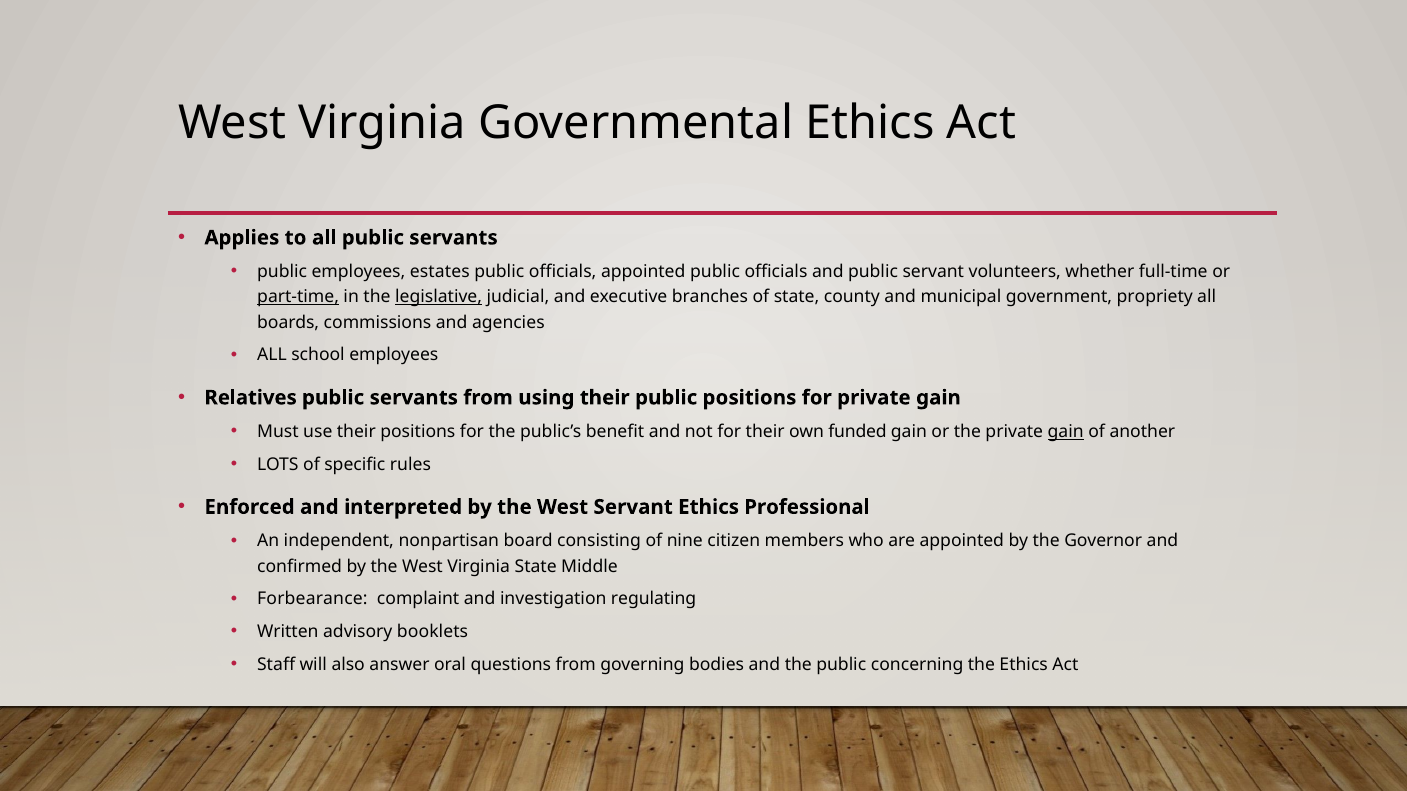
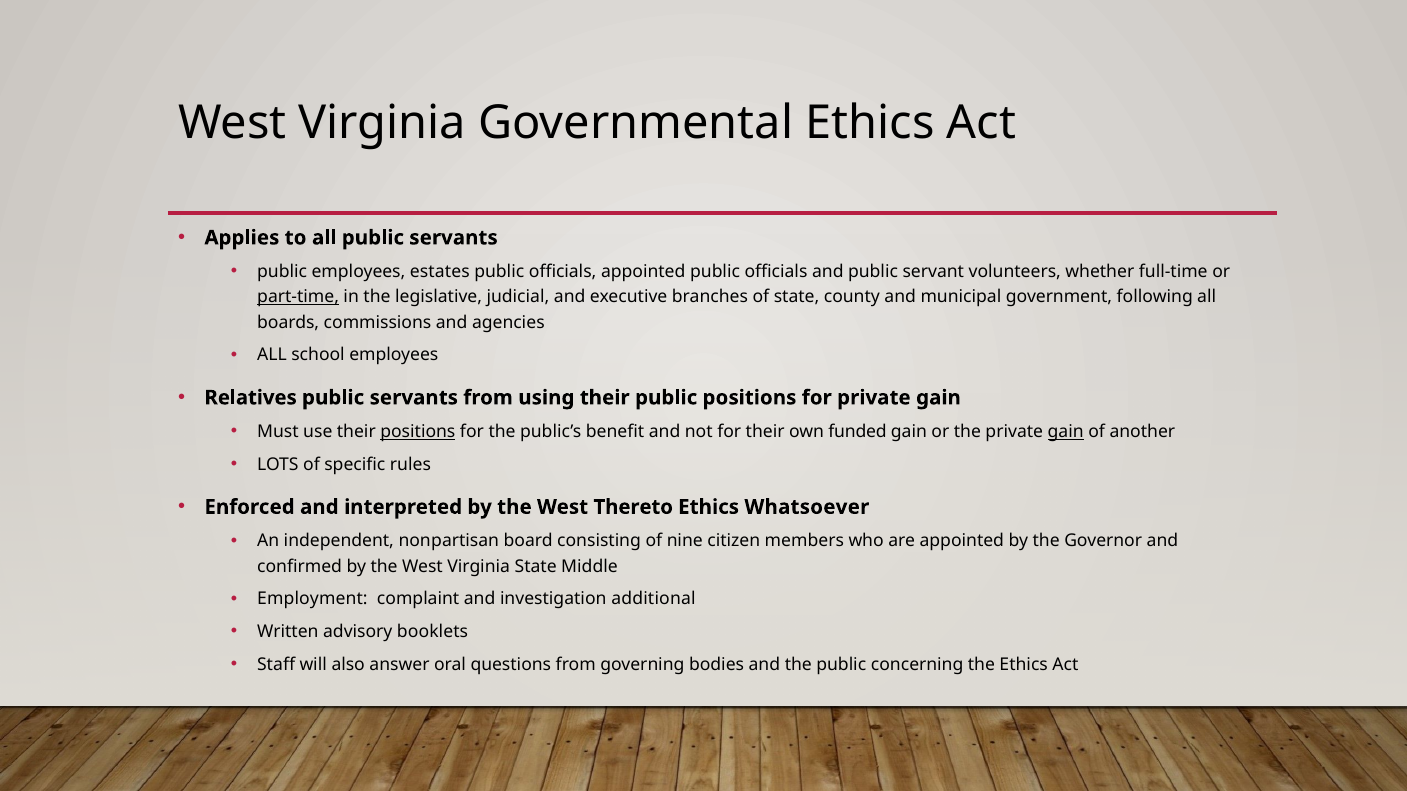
legislative underline: present -> none
propriety: propriety -> following
positions at (418, 432) underline: none -> present
West Servant: Servant -> Thereto
Professional: Professional -> Whatsoever
Forbearance: Forbearance -> Employment
regulating: regulating -> additional
